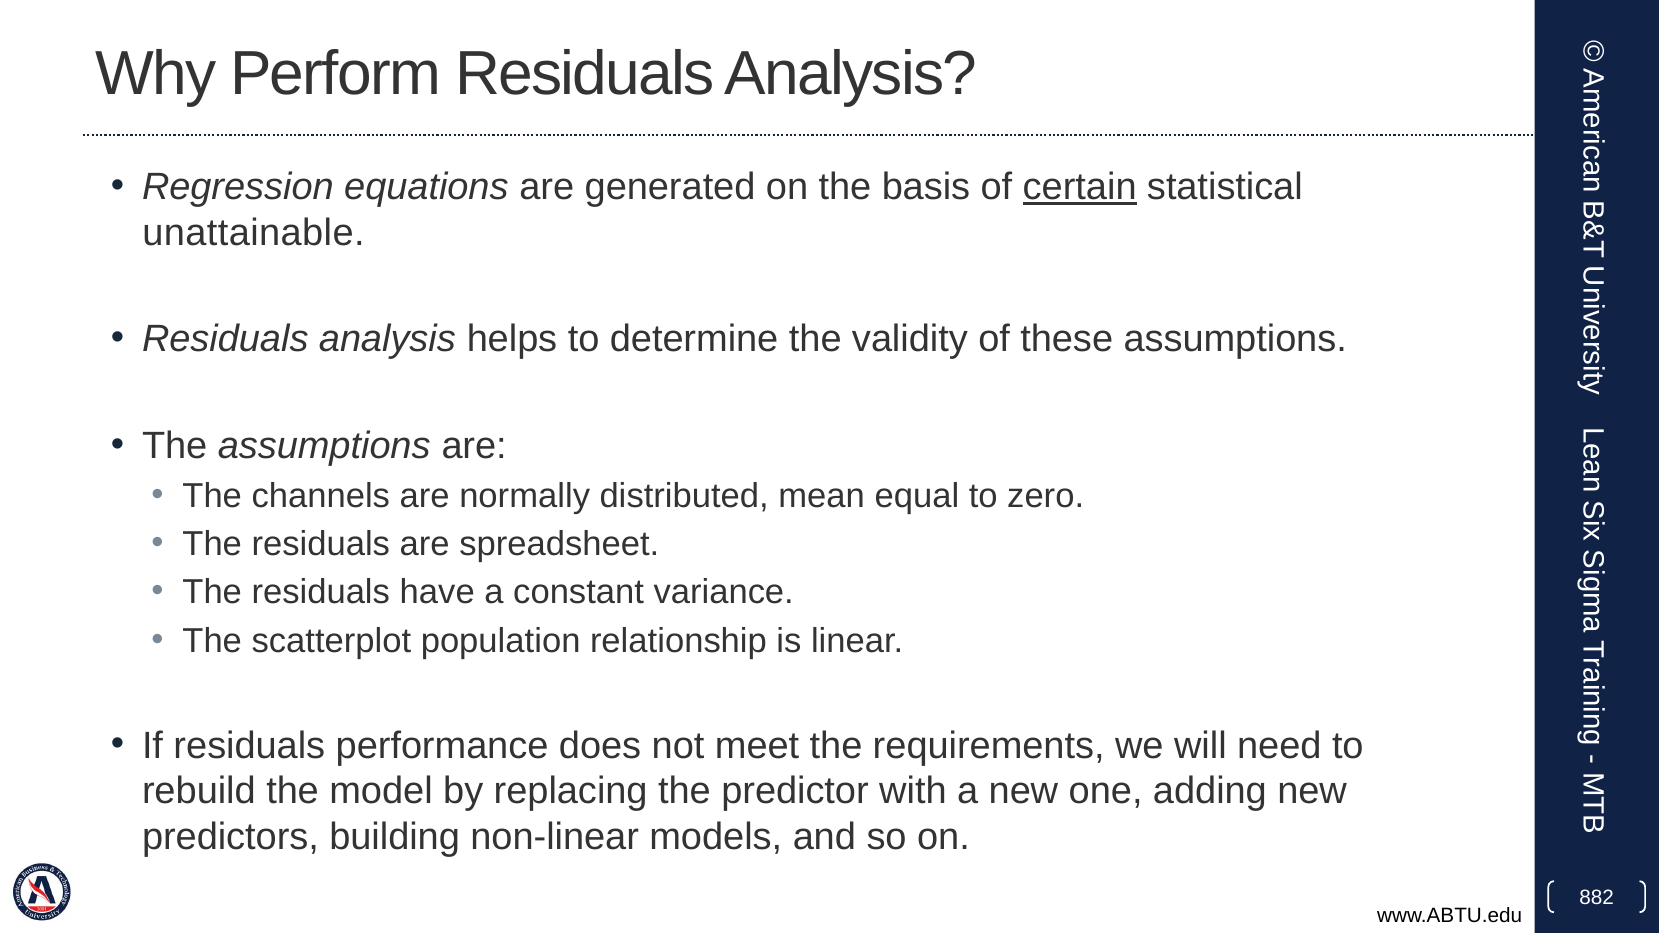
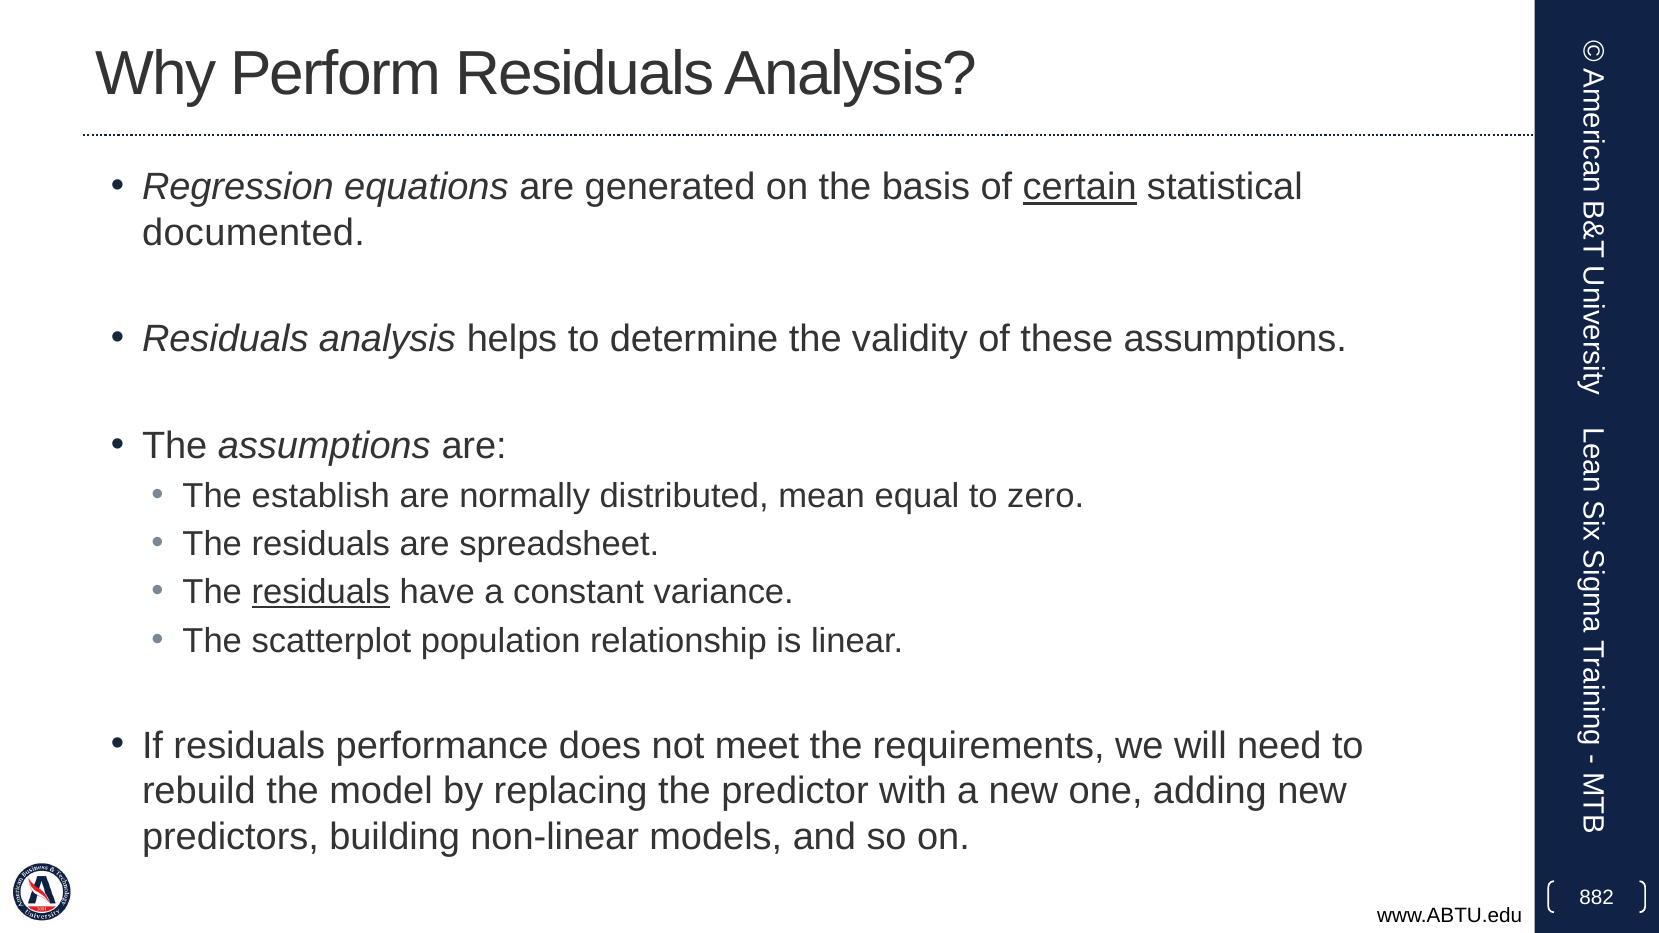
unattainable: unattainable -> documented
channels: channels -> establish
residuals at (321, 593) underline: none -> present
